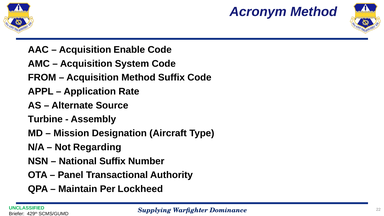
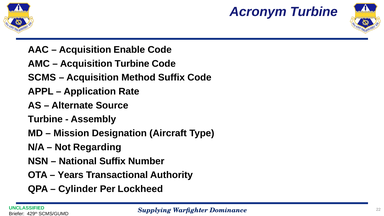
Acronym Method: Method -> Turbine
Acquisition System: System -> Turbine
FROM: FROM -> SCMS
Panel: Panel -> Years
Maintain: Maintain -> Cylinder
